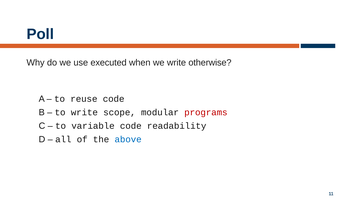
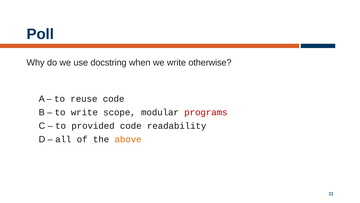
executed: executed -> docstring
variable: variable -> provided
above colour: blue -> orange
